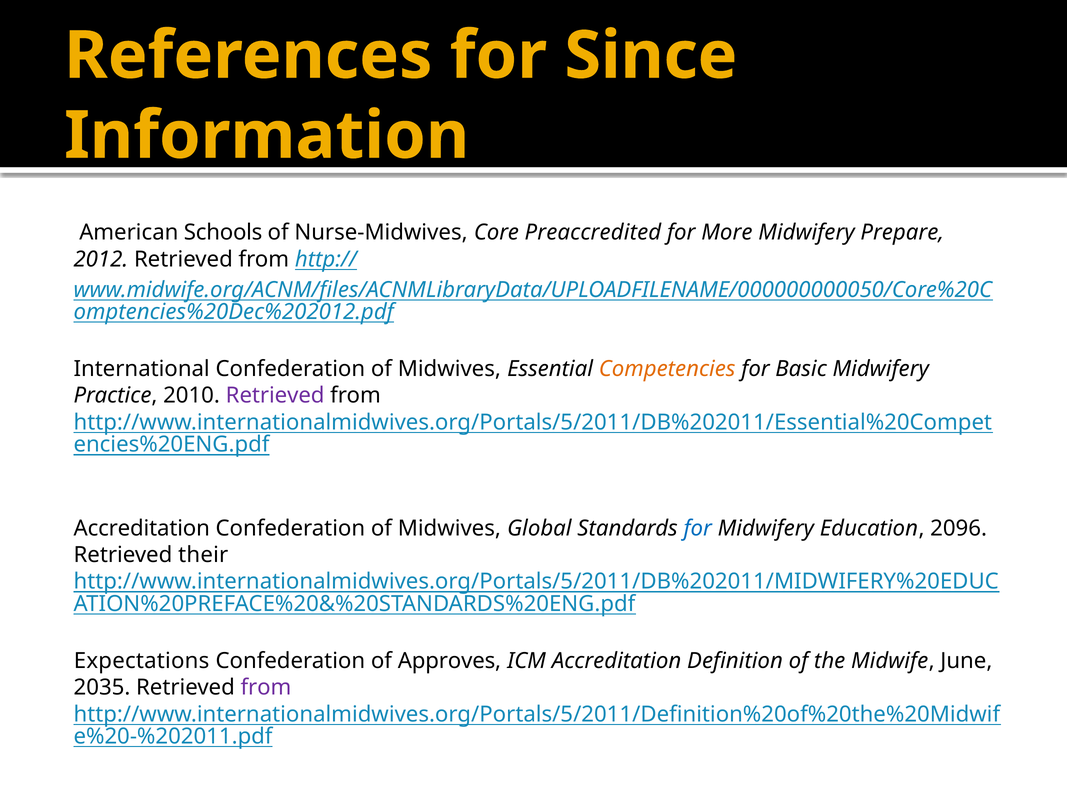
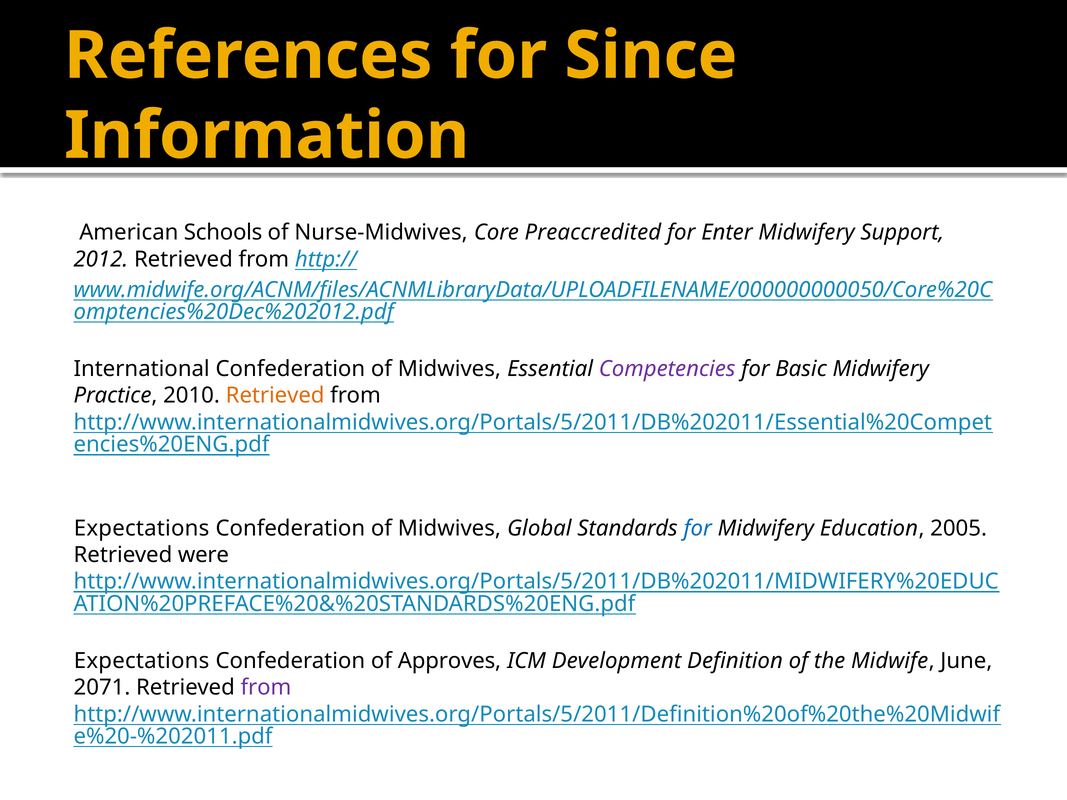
More: More -> Enter
Prepare: Prepare -> Support
Competencies colour: orange -> purple
Retrieved at (275, 396) colour: purple -> orange
Accreditation at (142, 528): Accreditation -> Expectations
2096: 2096 -> 2005
their: their -> were
ICM Accreditation: Accreditation -> Development
2035: 2035 -> 2071
